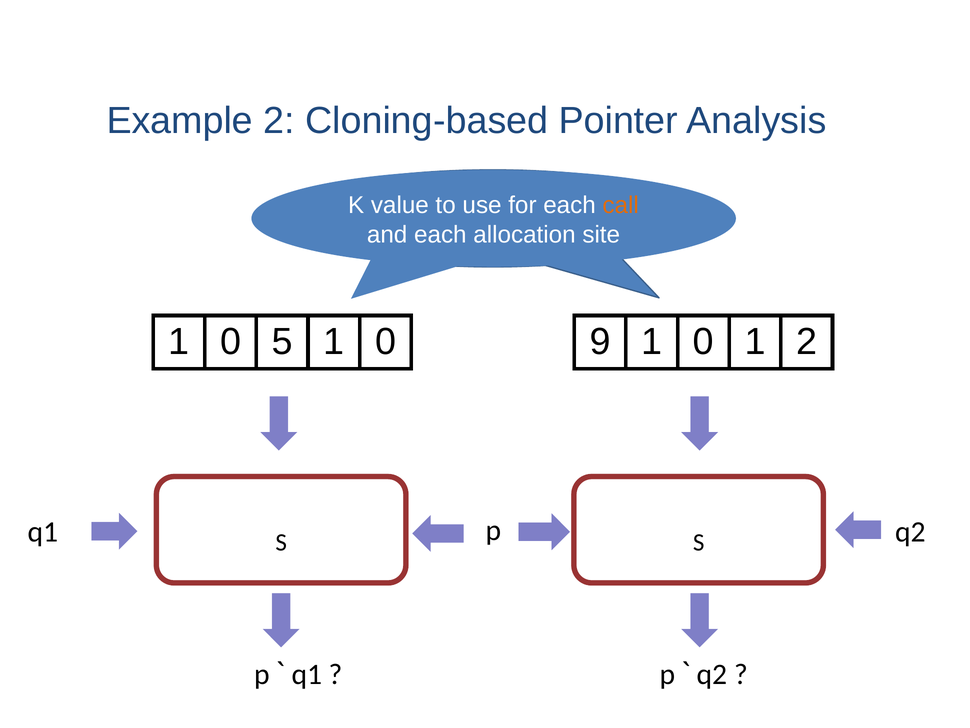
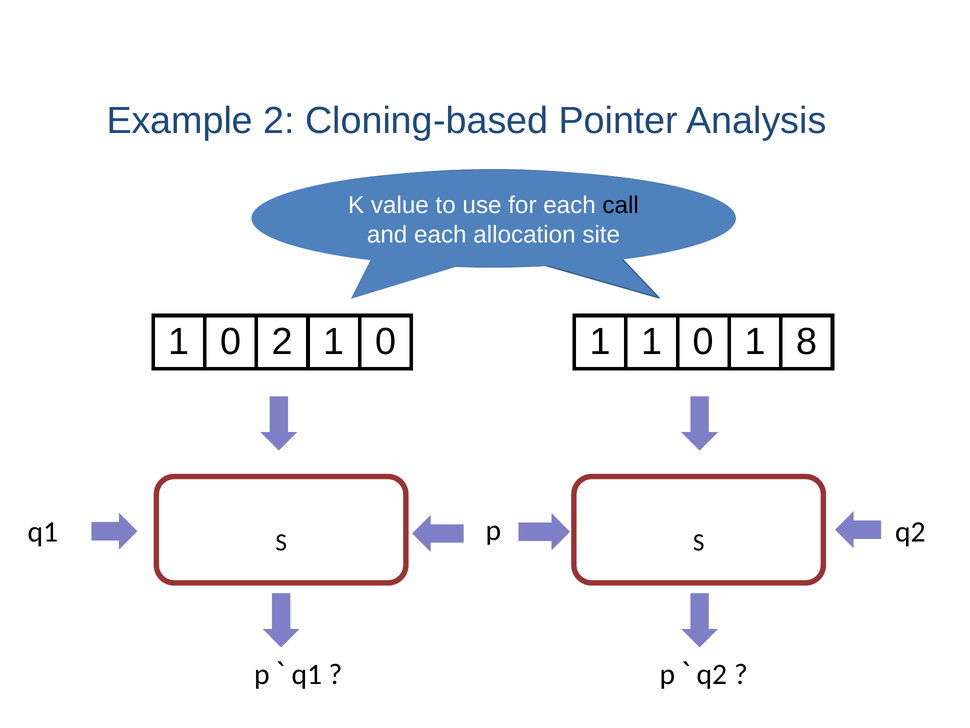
call colour: orange -> black
0 5: 5 -> 2
9 at (600, 342): 9 -> 1
1 2: 2 -> 8
